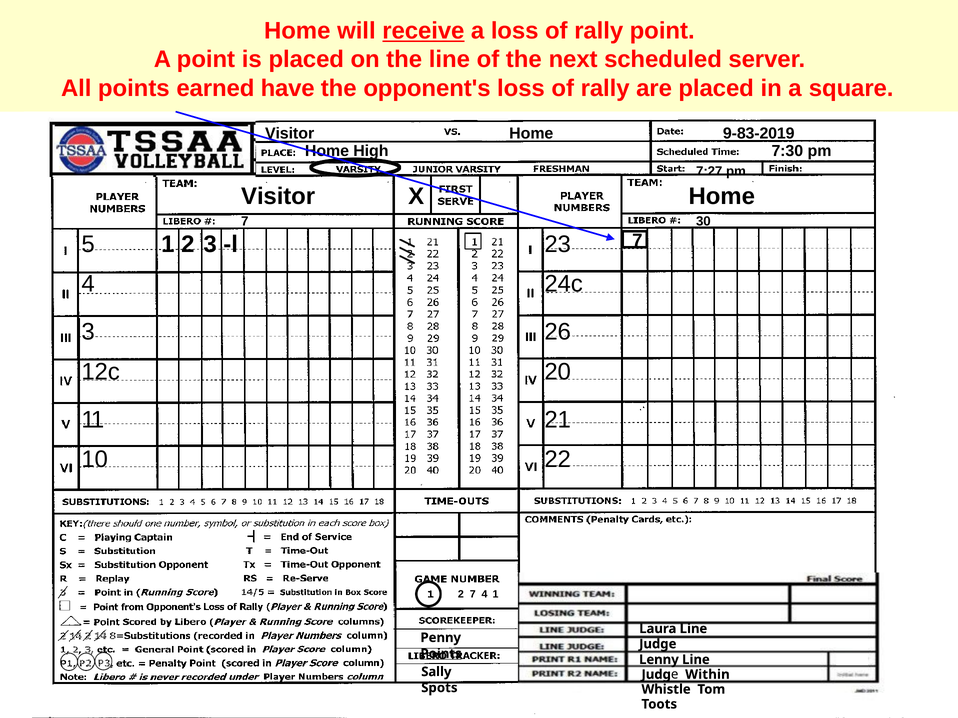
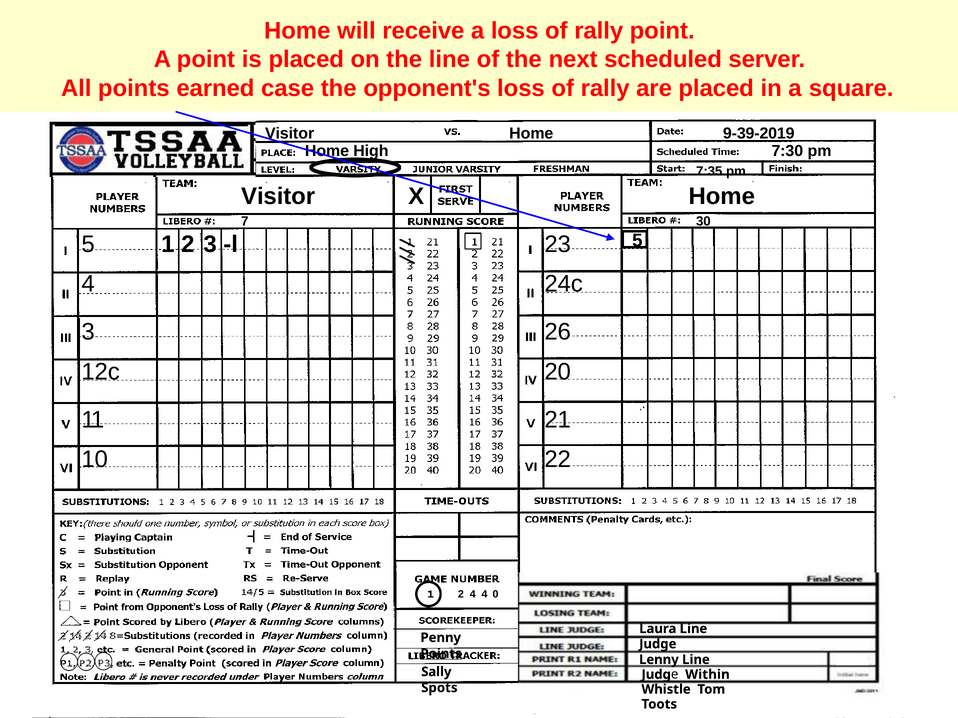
receive underline: present -> none
have: have -> case
9-83-2019: 9-83-2019 -> 9-39-2019
7:27: 7:27 -> 7:35
7 at (637, 241): 7 -> 5
2 7: 7 -> 4
4 1: 1 -> 0
